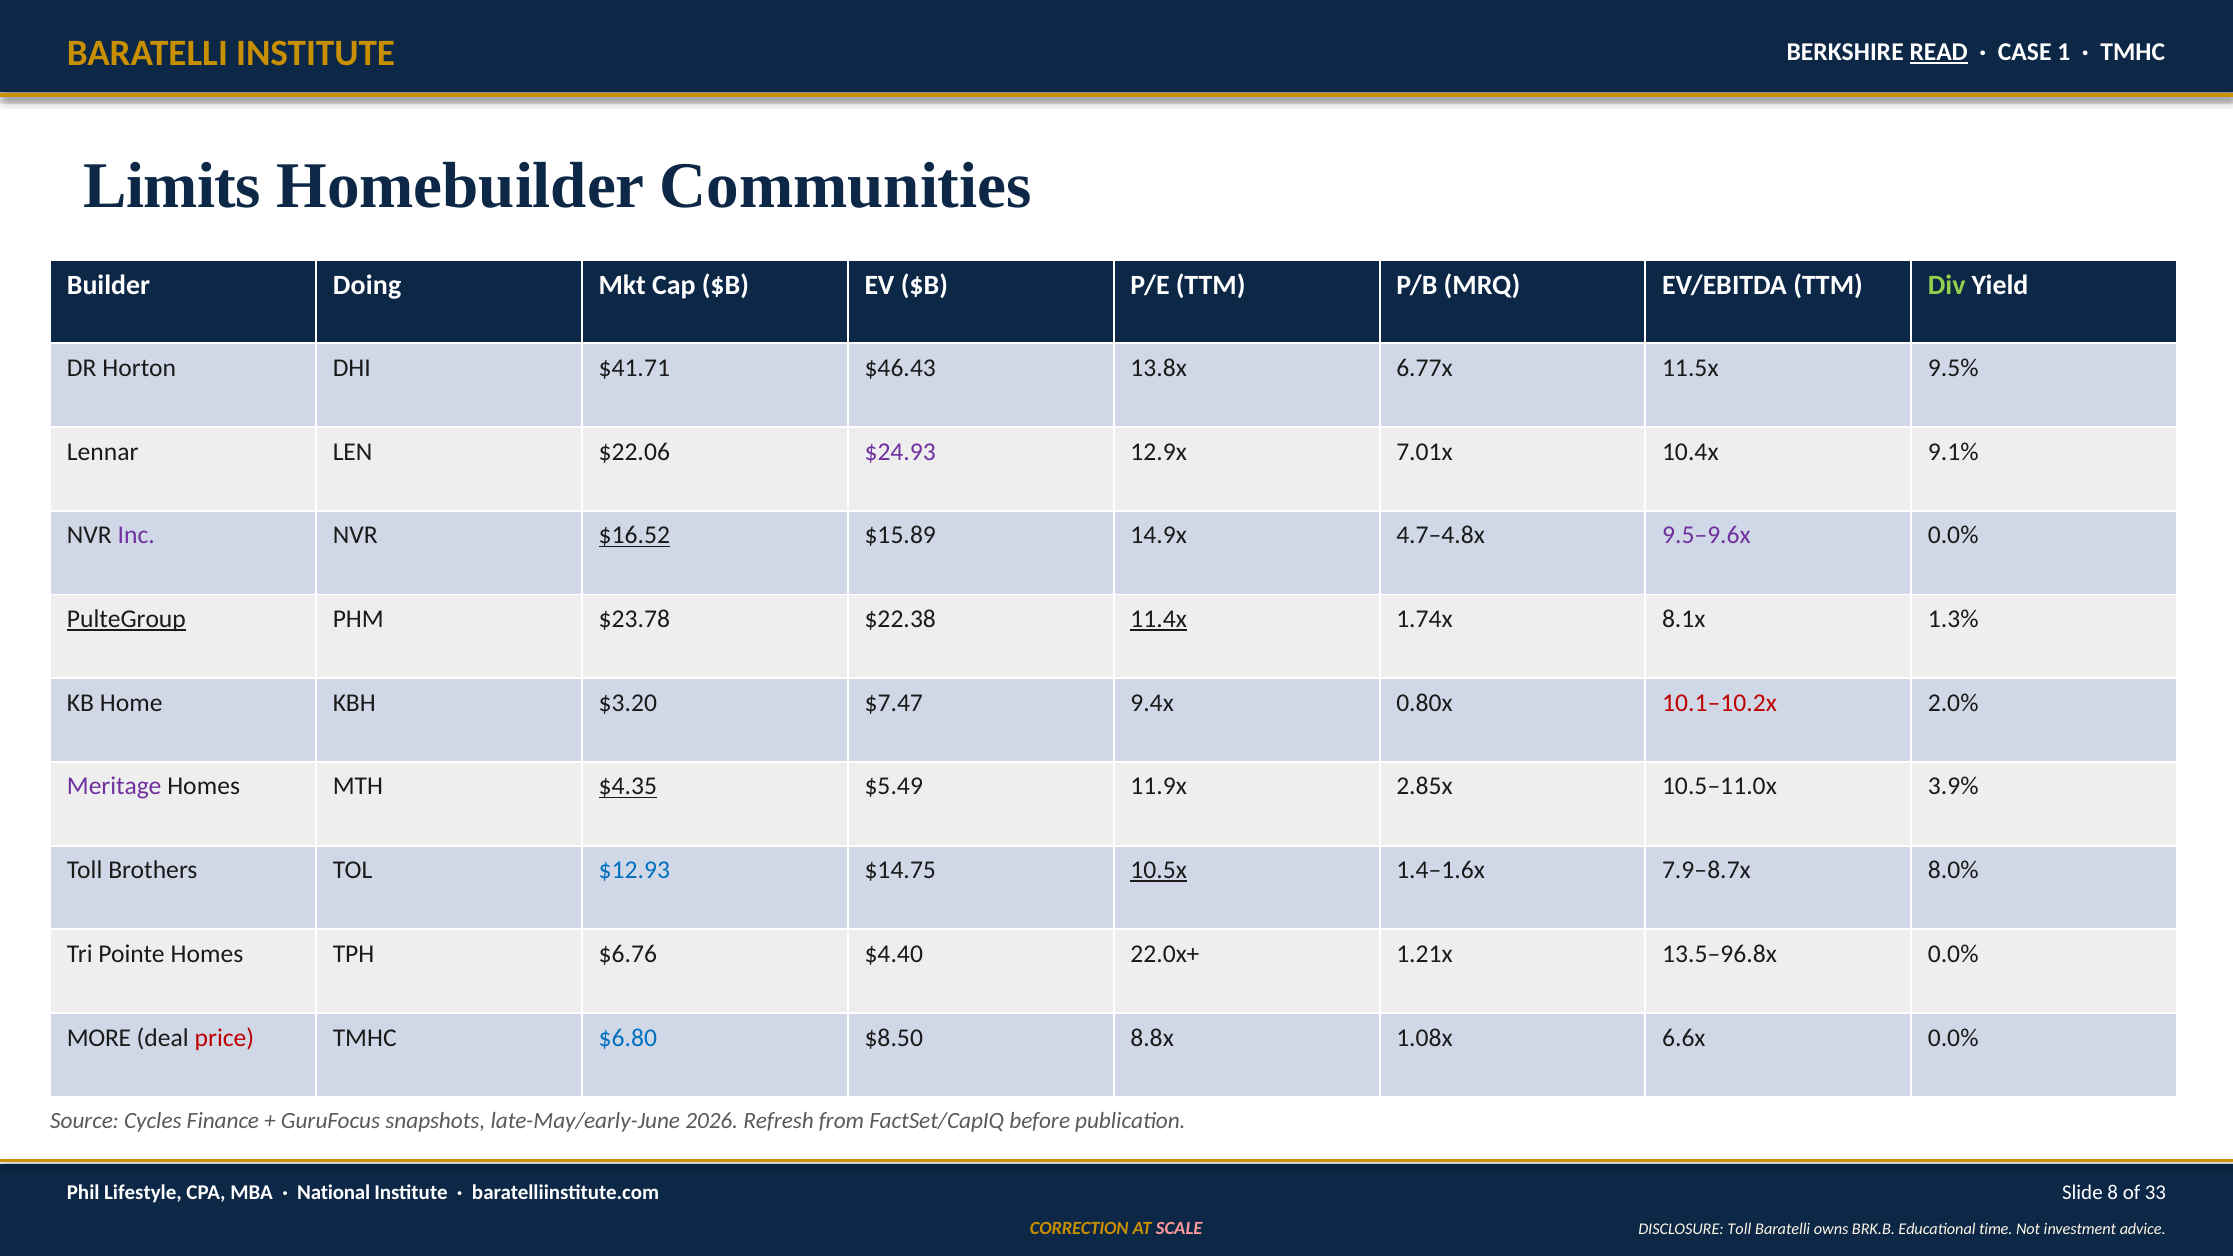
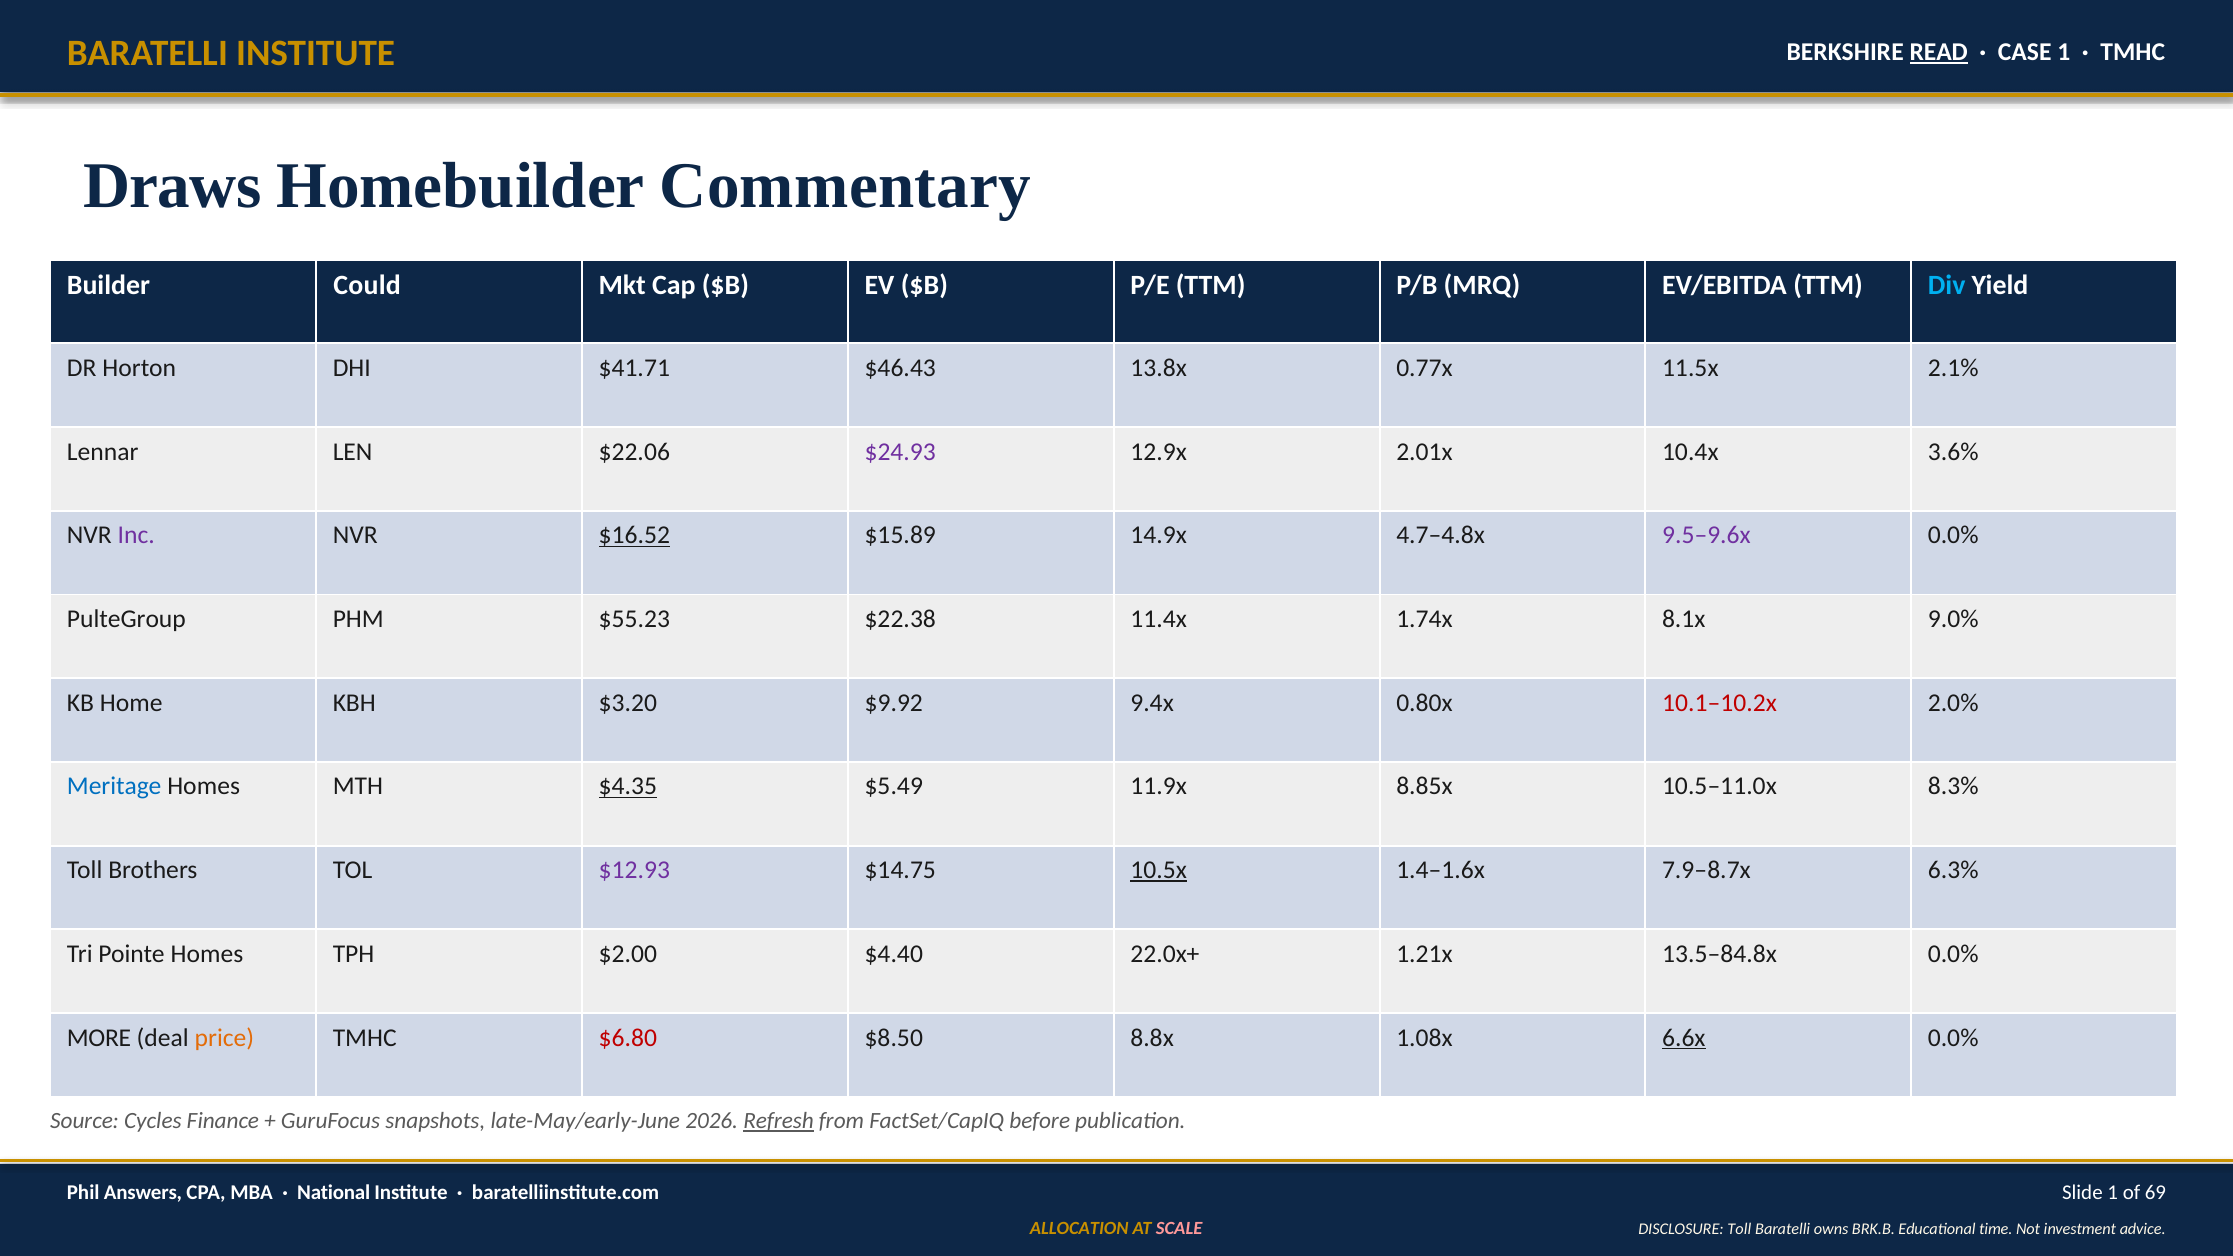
Limits: Limits -> Draws
Communities: Communities -> Commentary
Doing: Doing -> Could
Div colour: light green -> light blue
6.77x: 6.77x -> 0.77x
9.5%: 9.5% -> 2.1%
7.01x: 7.01x -> 2.01x
9.1%: 9.1% -> 3.6%
PulteGroup underline: present -> none
$23.78: $23.78 -> $55.23
11.4x underline: present -> none
1.3%: 1.3% -> 9.0%
$7.47: $7.47 -> $9.92
Meritage colour: purple -> blue
2.85x: 2.85x -> 8.85x
3.9%: 3.9% -> 8.3%
$12.93 colour: blue -> purple
8.0%: 8.0% -> 6.3%
$6.76: $6.76 -> $2.00
13.5–96.8x: 13.5–96.8x -> 13.5–84.8x
price colour: red -> orange
$6.80 colour: blue -> red
6.6x underline: none -> present
Refresh underline: none -> present
Lifestyle: Lifestyle -> Answers
Slide 8: 8 -> 1
33: 33 -> 69
CORRECTION: CORRECTION -> ALLOCATION
